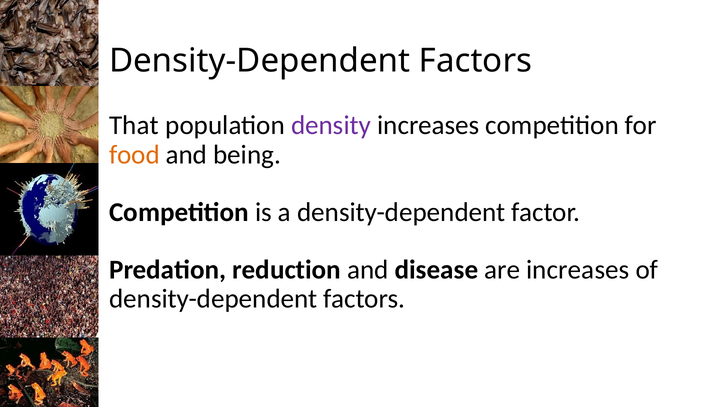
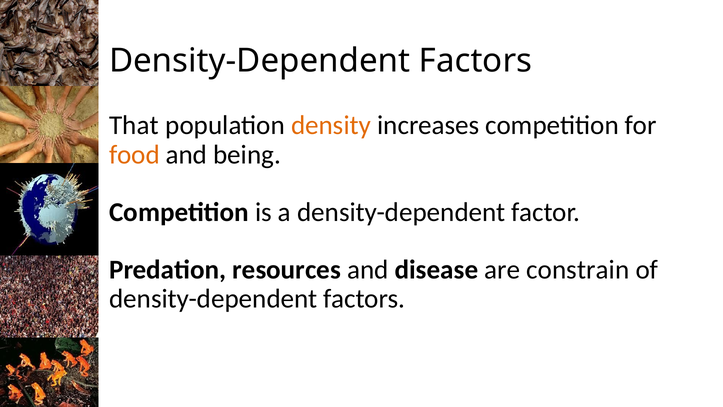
density colour: purple -> orange
reduction: reduction -> resources
are increases: increases -> constrain
